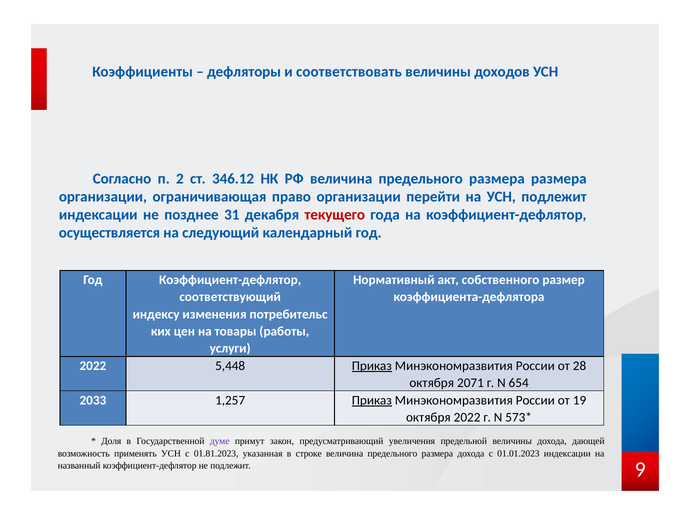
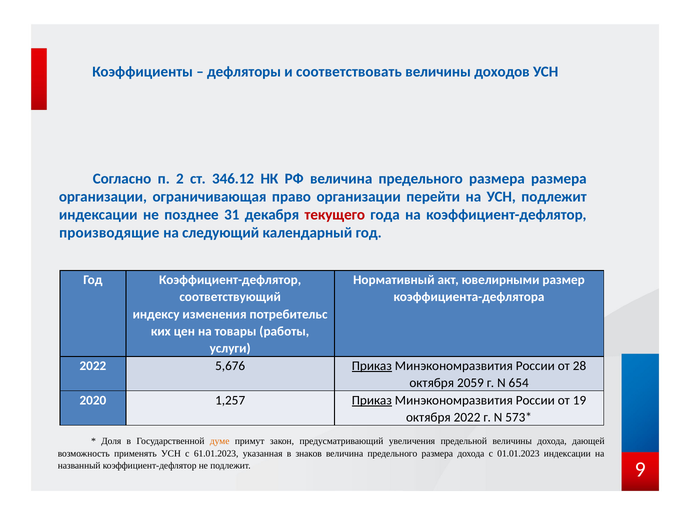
осуществляется: осуществляется -> производящие
собственного: собственного -> ювелирными
5,448: 5,448 -> 5,676
2071: 2071 -> 2059
2033: 2033 -> 2020
думе colour: purple -> orange
01.81.2023: 01.81.2023 -> 61.01.2023
строке: строке -> знаков
